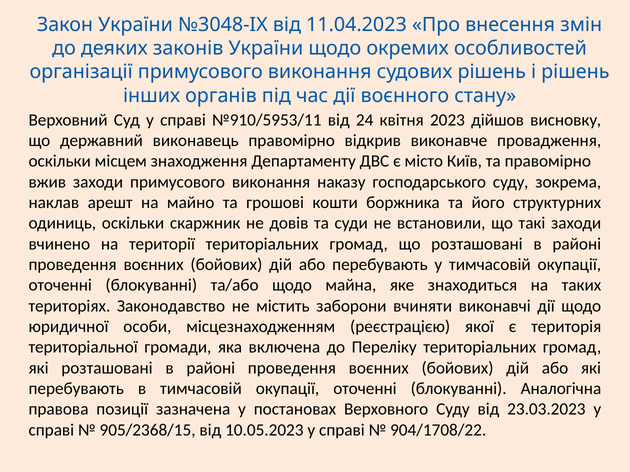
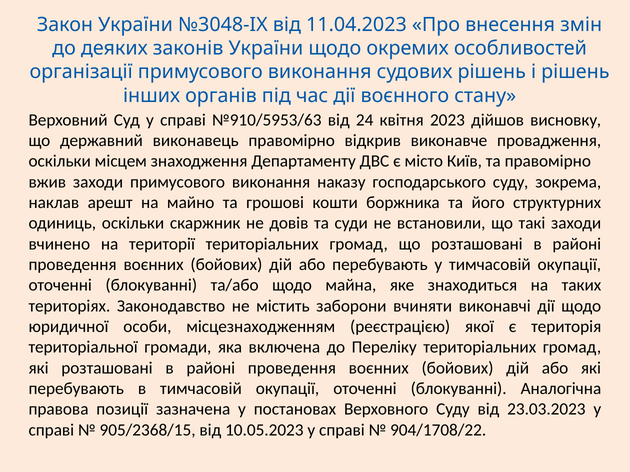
№910/5953/11: №910/5953/11 -> №910/5953/63
